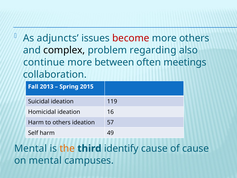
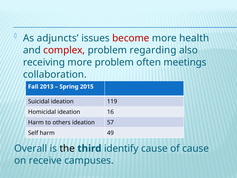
more others: others -> health
complex colour: black -> red
continue: continue -> receiving
more between: between -> problem
Mental at (31, 148): Mental -> Overall
the colour: orange -> black
on mental: mental -> receive
